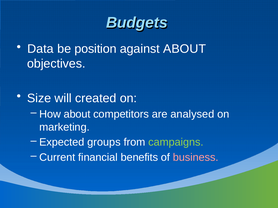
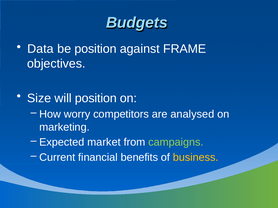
against ABOUT: ABOUT -> FRAME
will created: created -> position
How about: about -> worry
groups: groups -> market
business colour: pink -> yellow
